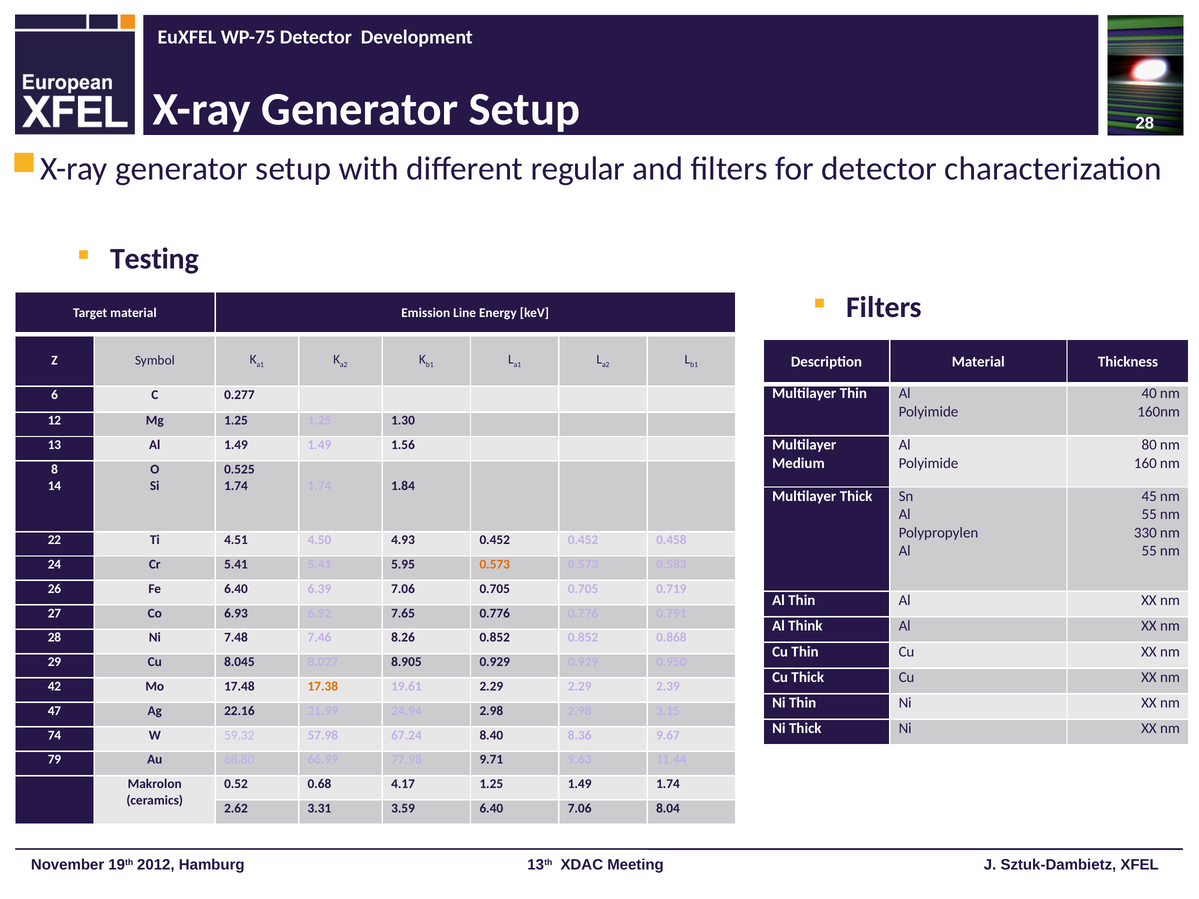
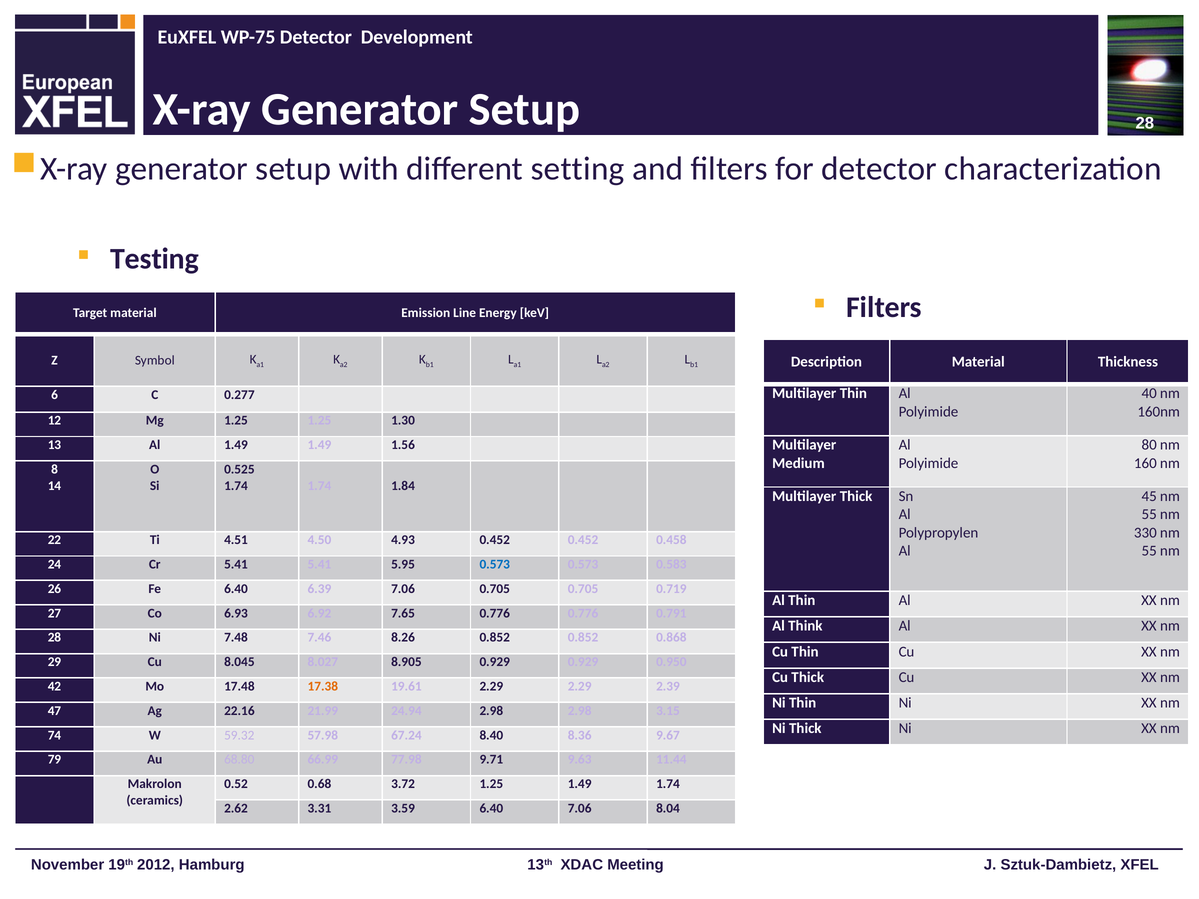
regular: regular -> setting
0.573 at (495, 565) colour: orange -> blue
4.17: 4.17 -> 3.72
